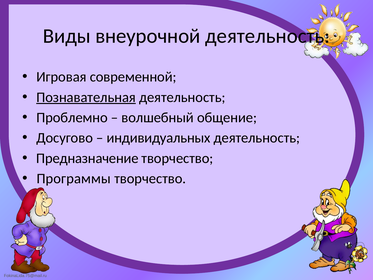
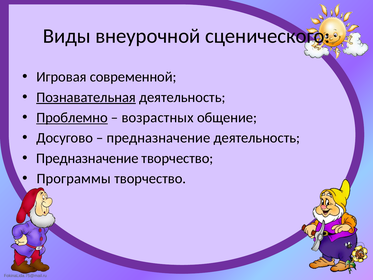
внеурочной деятельность: деятельность -> сценического
Проблемно underline: none -> present
волшебный: волшебный -> возрастных
индивидуальных at (159, 138): индивидуальных -> предназначение
